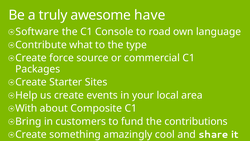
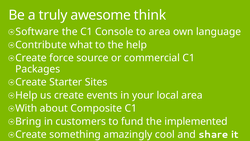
have: have -> think
to road: road -> area
the type: type -> help
contributions: contributions -> implemented
